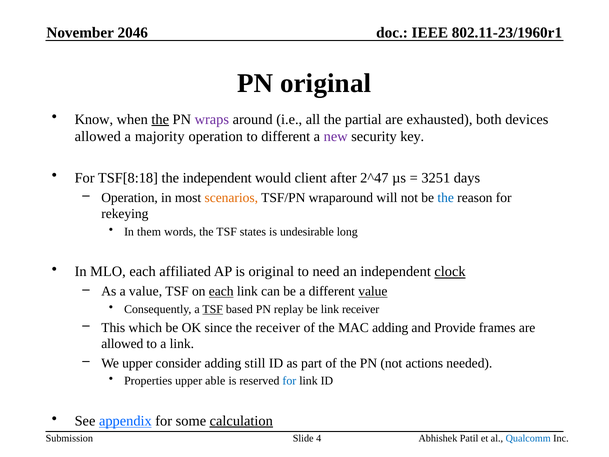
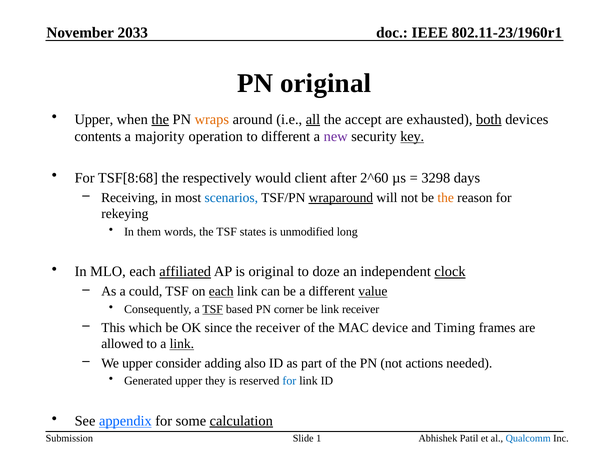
2046: 2046 -> 2033
Know at (94, 119): Know -> Upper
wraps colour: purple -> orange
all underline: none -> present
partial: partial -> accept
both underline: none -> present
allowed at (98, 137): allowed -> contents
key underline: none -> present
TSF[8:18: TSF[8:18 -> TSF[8:68
the independent: independent -> respectively
2^47: 2^47 -> 2^60
3251: 3251 -> 3298
Operation at (130, 198): Operation -> Receiving
scenarios colour: orange -> blue
wraparound underline: none -> present
the at (446, 198) colour: blue -> orange
undesirable: undesirable -> unmodified
affiliated underline: none -> present
need: need -> doze
a value: value -> could
replay: replay -> corner
MAC adding: adding -> device
Provide: Provide -> Timing
link at (182, 344) underline: none -> present
still: still -> also
Properties: Properties -> Generated
able: able -> they
4: 4 -> 1
